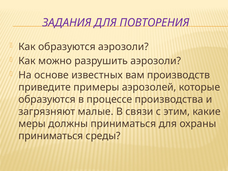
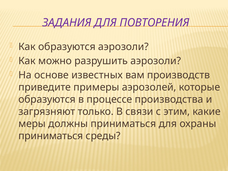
малые: малые -> только
